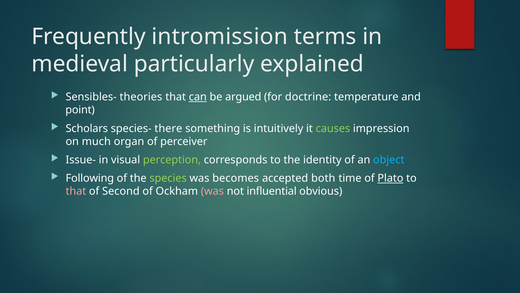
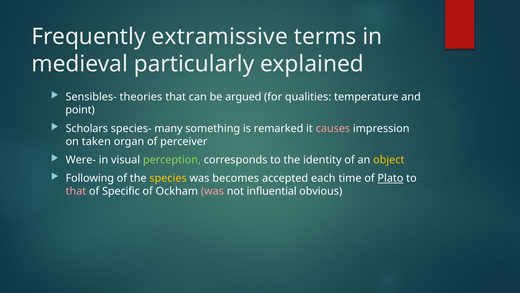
intromission: intromission -> extramissive
can underline: present -> none
doctrine: doctrine -> qualities
there: there -> many
intuitively: intuitively -> remarked
causes colour: light green -> pink
much: much -> taken
Issue-: Issue- -> Were-
object colour: light blue -> yellow
species colour: light green -> yellow
both: both -> each
Second: Second -> Specific
